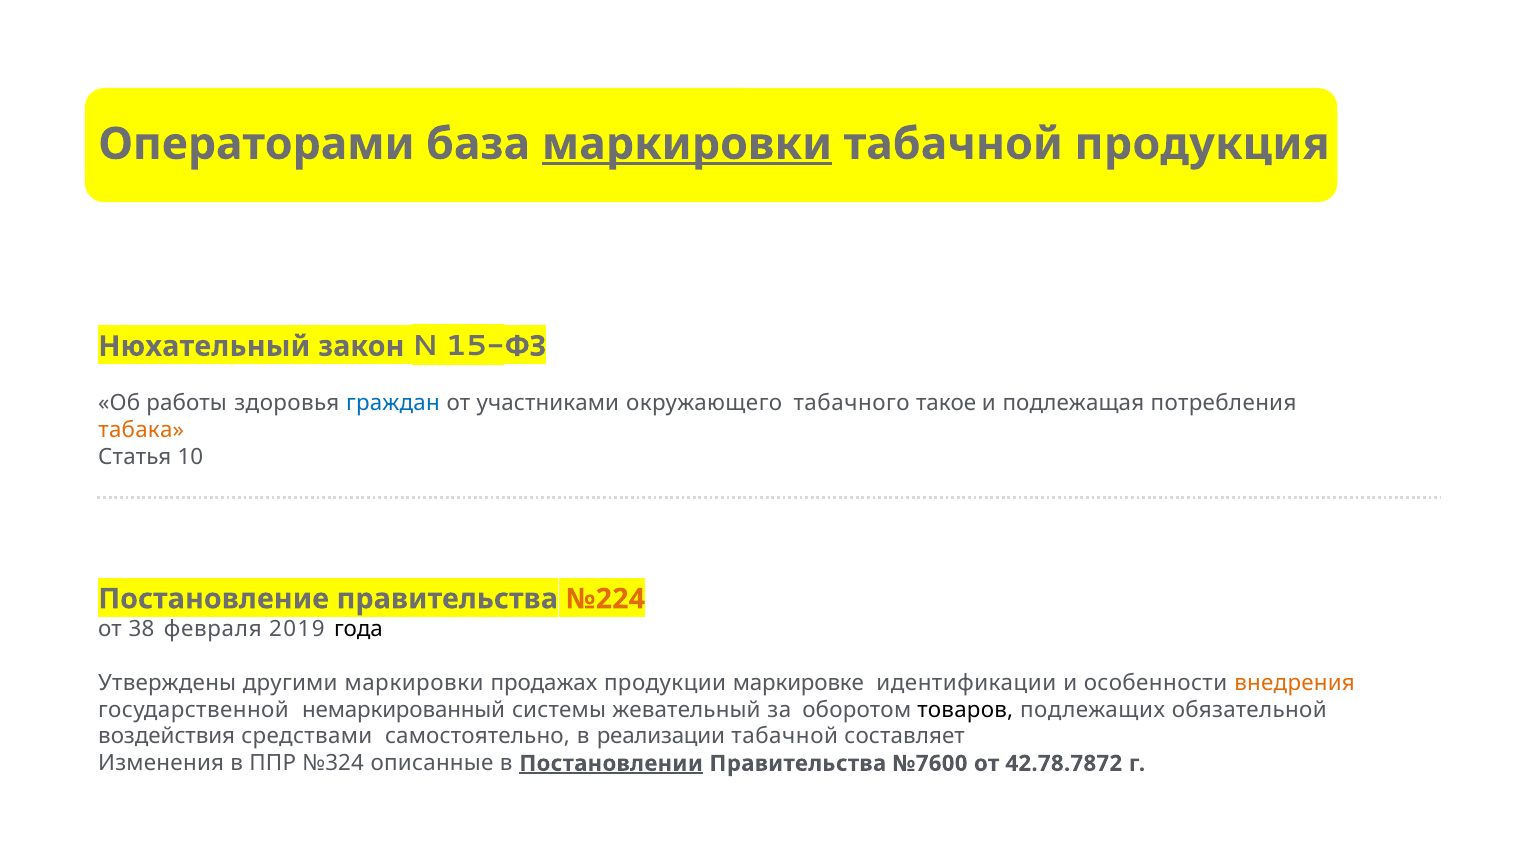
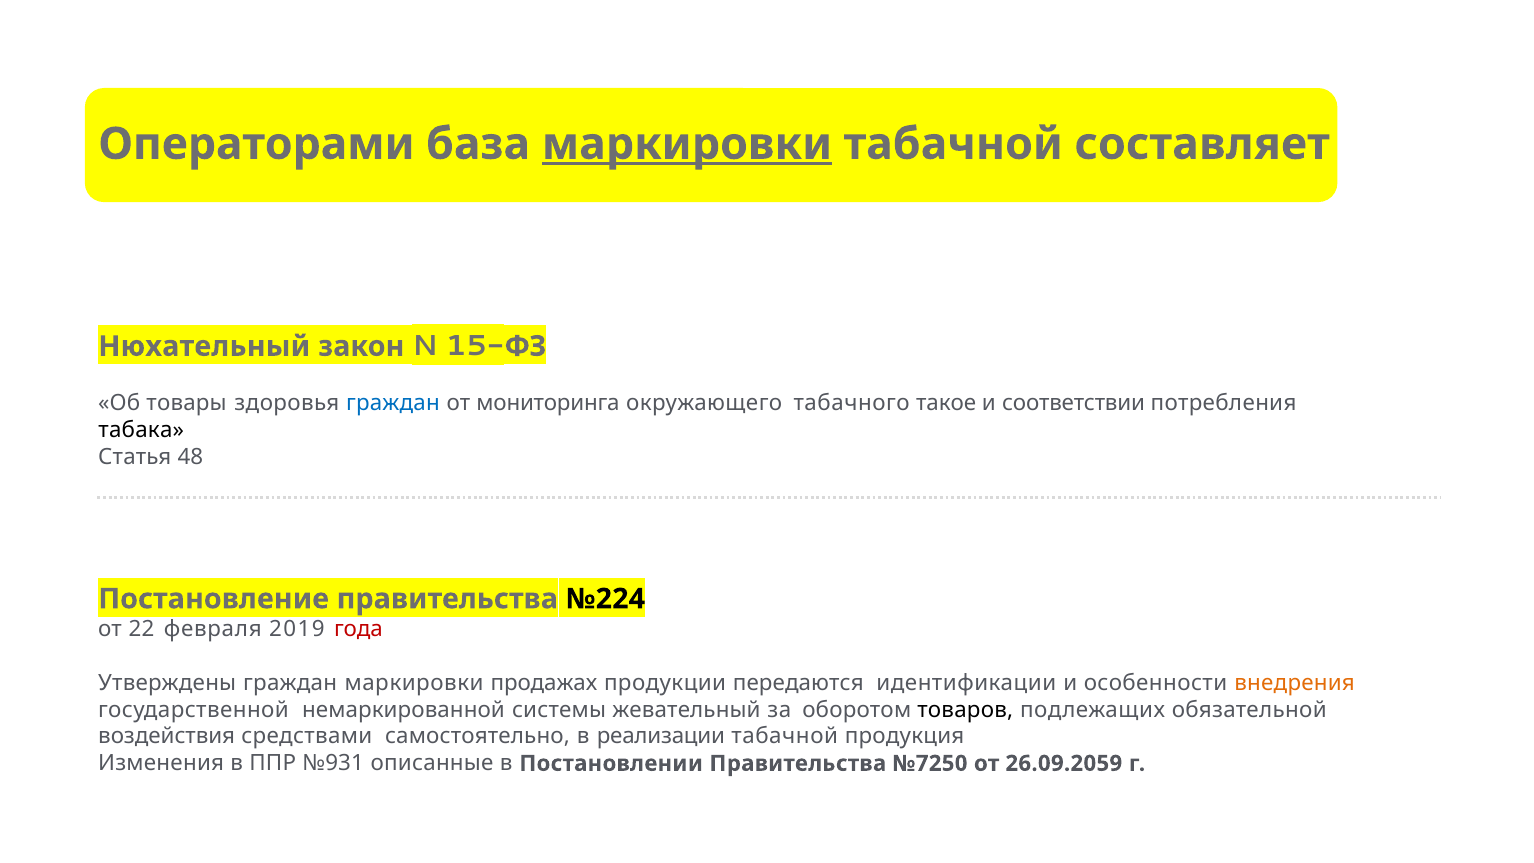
продукция: продукция -> составляет
работы: работы -> товары
участниками: участниками -> мониторинга
подлежащая: подлежащая -> соответствии
табака colour: orange -> black
10: 10 -> 48
№224 colour: orange -> black
38: 38 -> 22
года colour: black -> red
Утверждены другими: другими -> граждан
маркировке: маркировке -> передаются
немаркированный: немаркированный -> немаркированной
составляет: составляет -> продукция
№324: №324 -> №931
Постановлении underline: present -> none
№7600: №7600 -> №7250
42.78.7872: 42.78.7872 -> 26.09.2059
